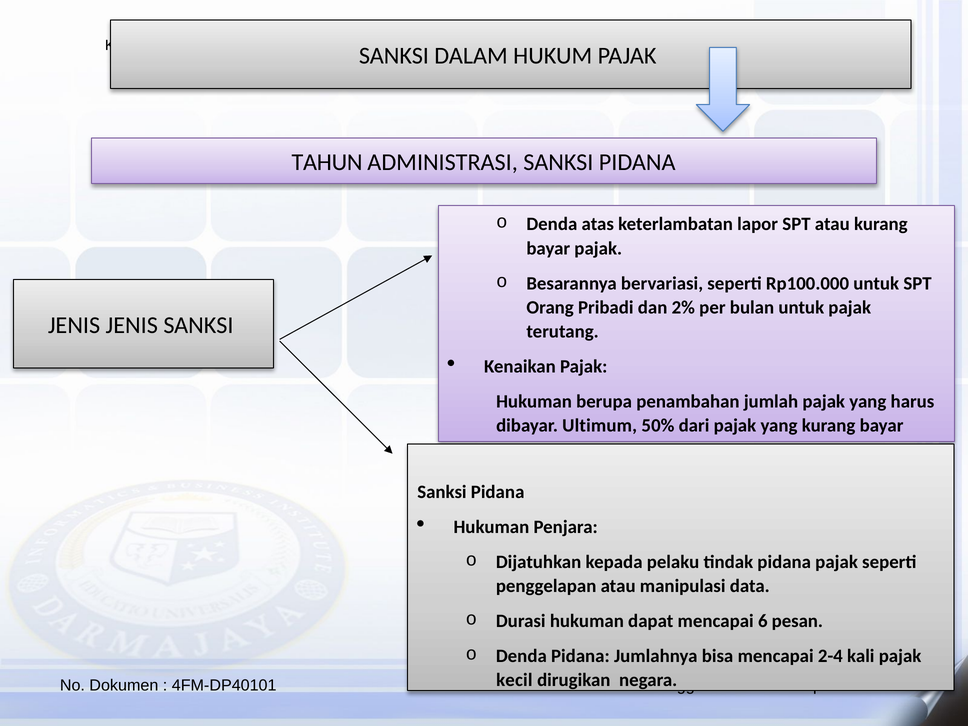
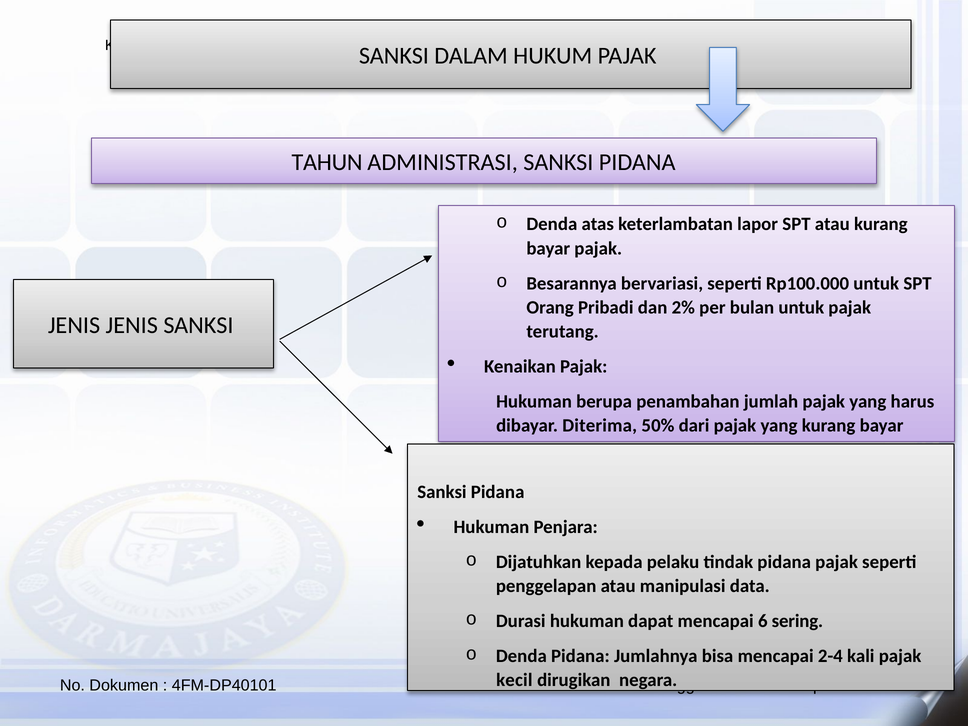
Ultimum: Ultimum -> Diterima
pesan: pesan -> sering
